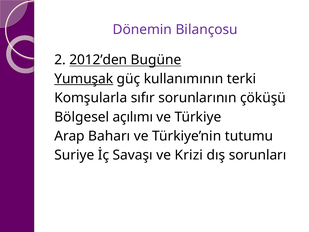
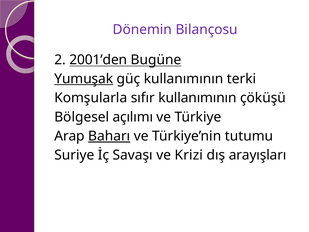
2012’den: 2012’den -> 2001’den
sıfır sorunlarının: sorunlarının -> kullanımının
Baharı underline: none -> present
sorunları: sorunları -> arayışları
